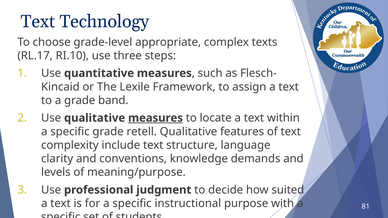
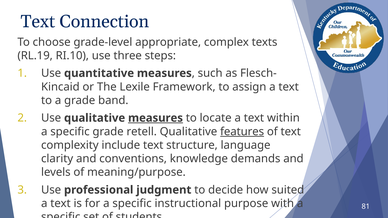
Technology: Technology -> Connection
RL.17: RL.17 -> RL.19
features underline: none -> present
